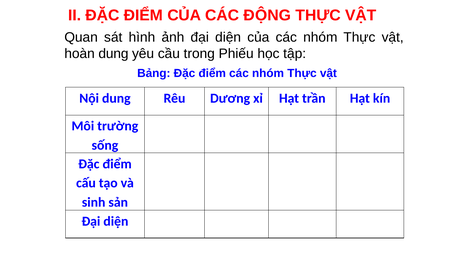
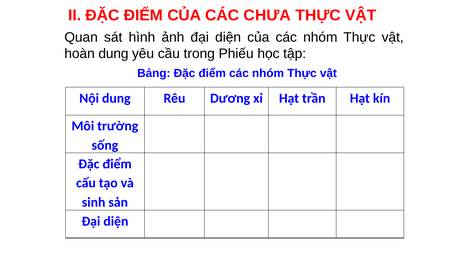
ĐỘNG: ĐỘNG -> CHƯA
